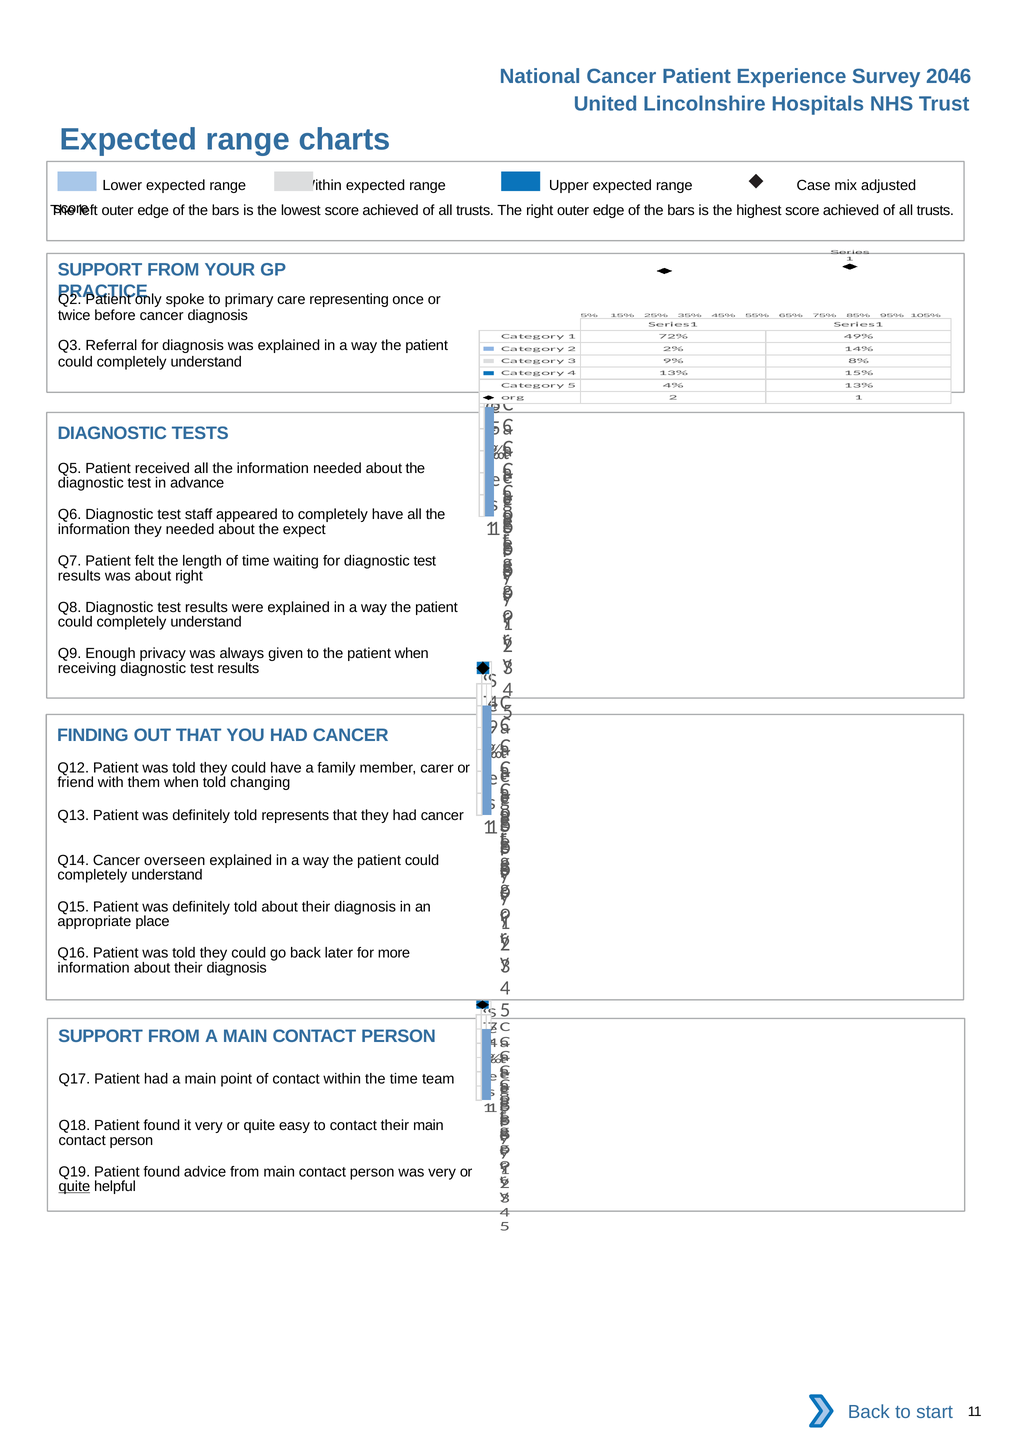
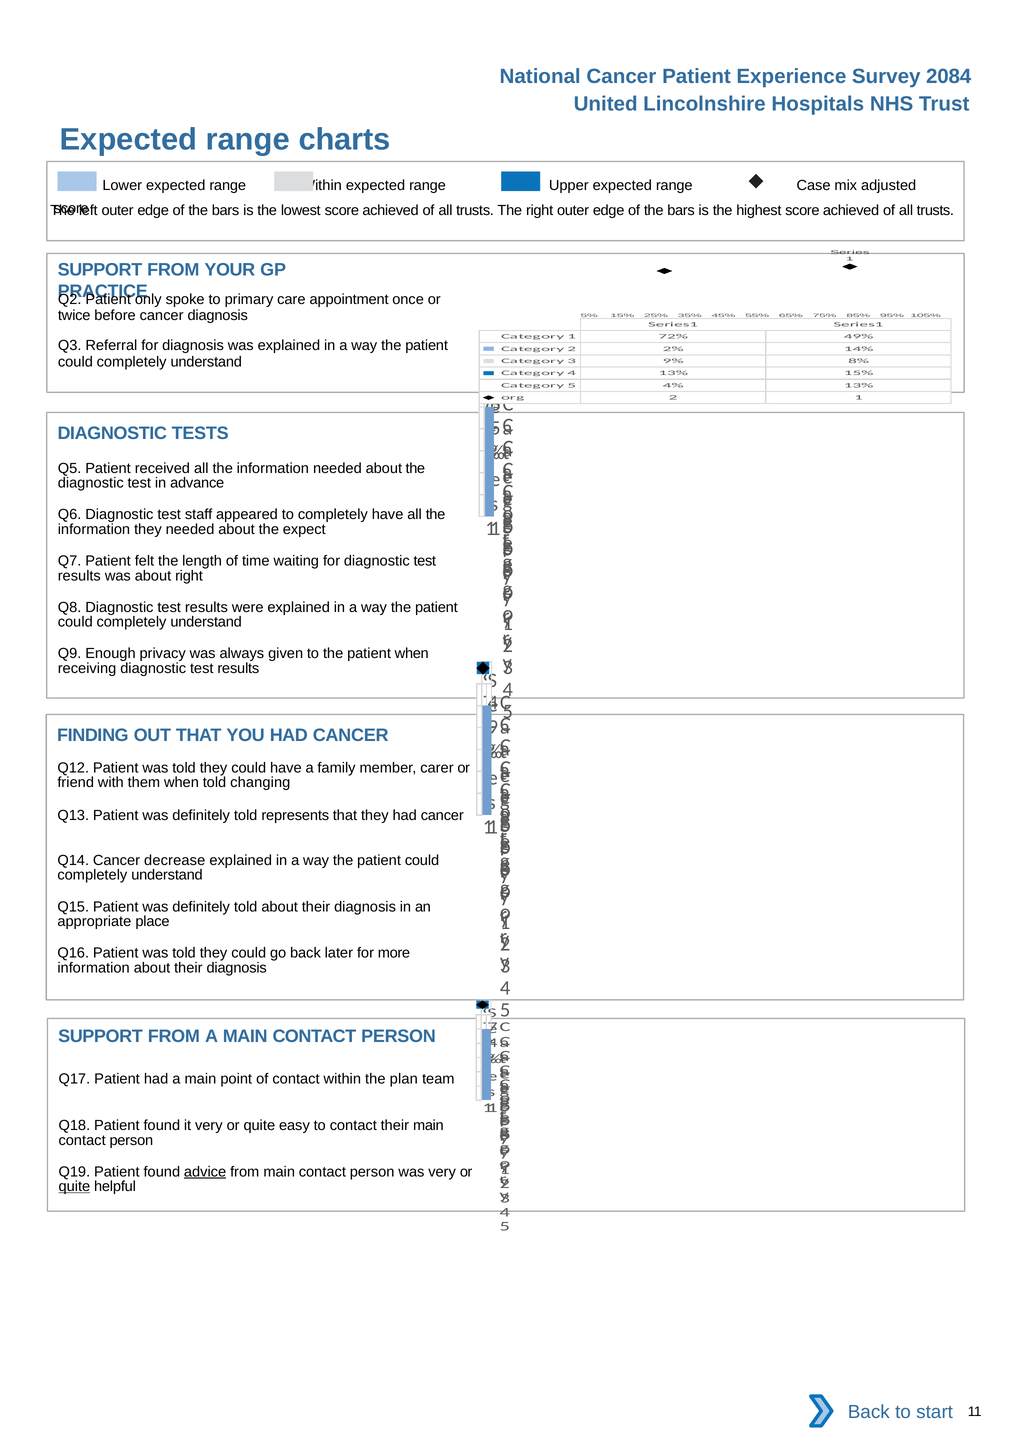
2046: 2046 -> 2084
representing: representing -> appointment
overseen: overseen -> decrease
the time: time -> plan
advice underline: none -> present
